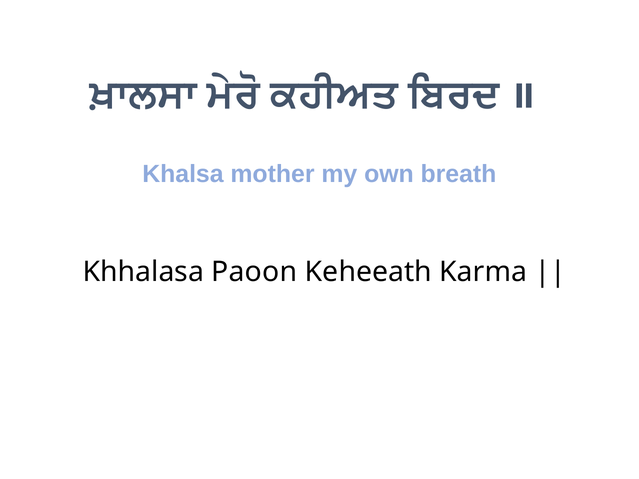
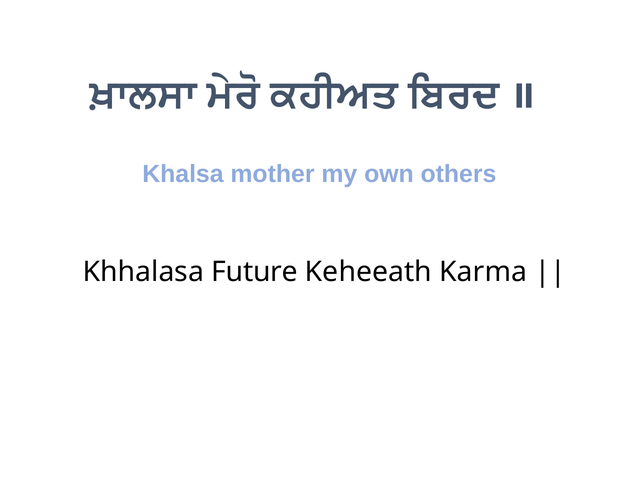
breath: breath -> others
Paoon: Paoon -> Future
